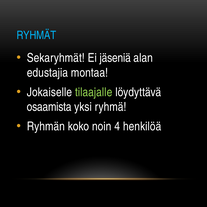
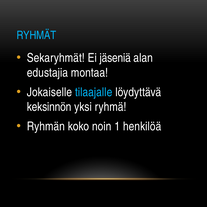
tilaajalle colour: light green -> light blue
osaamista: osaamista -> keksinnön
4: 4 -> 1
